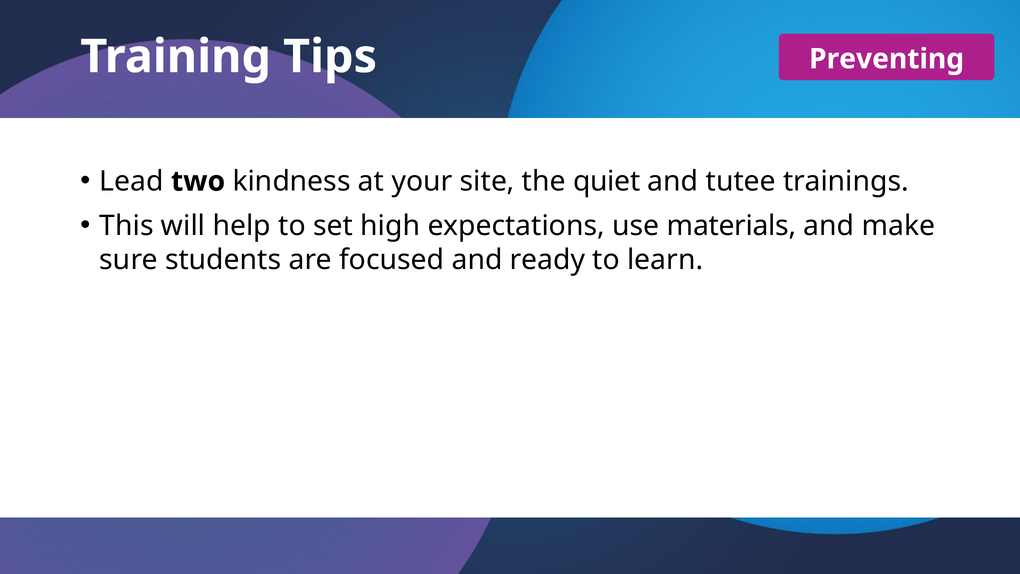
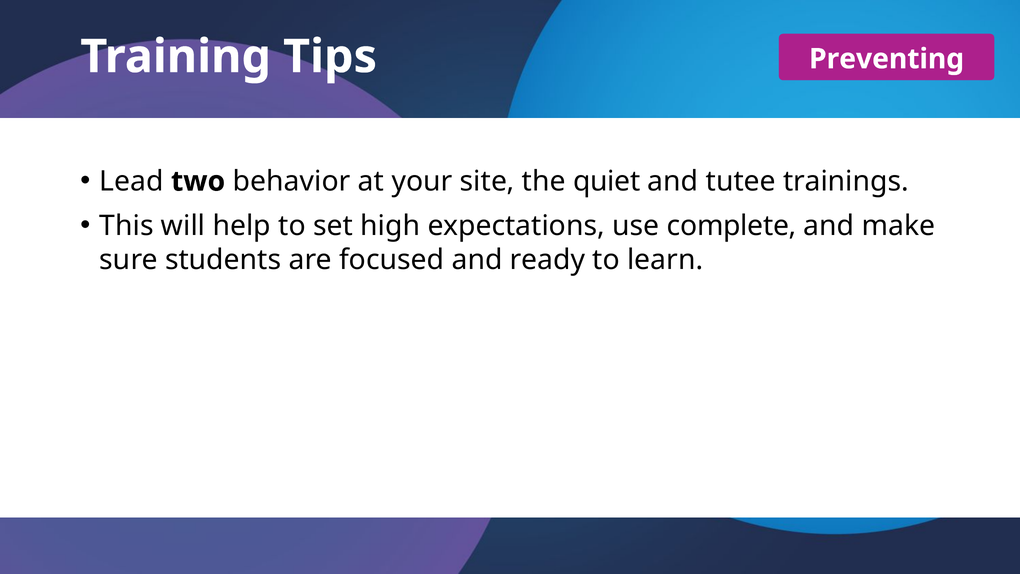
kindness: kindness -> behavior
materials: materials -> complete
